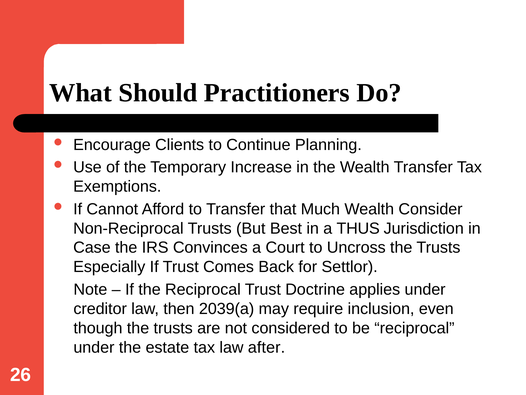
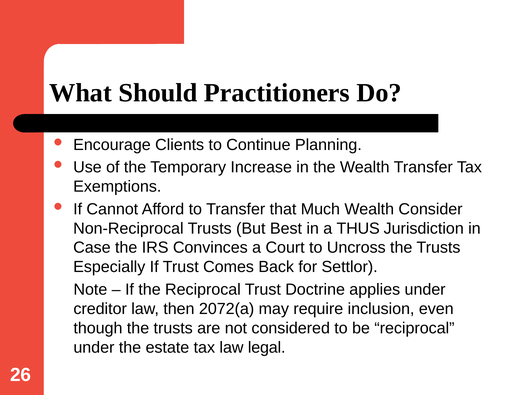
2039(a: 2039(a -> 2072(a
after: after -> legal
